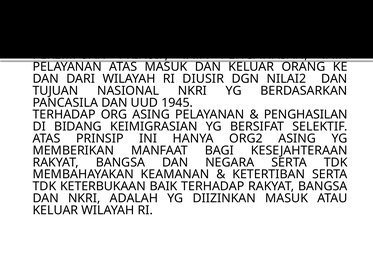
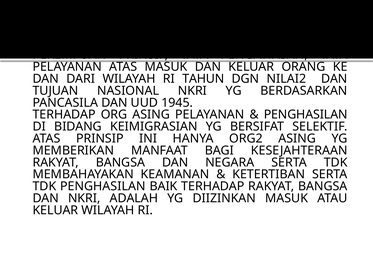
DIUSIR: DIUSIR -> TAHUN
TDK KETERBUKAAN: KETERBUKAAN -> PENGHASILAN
